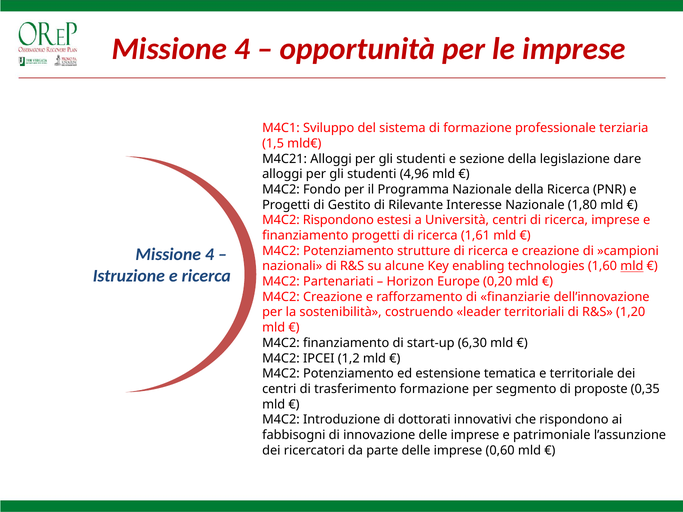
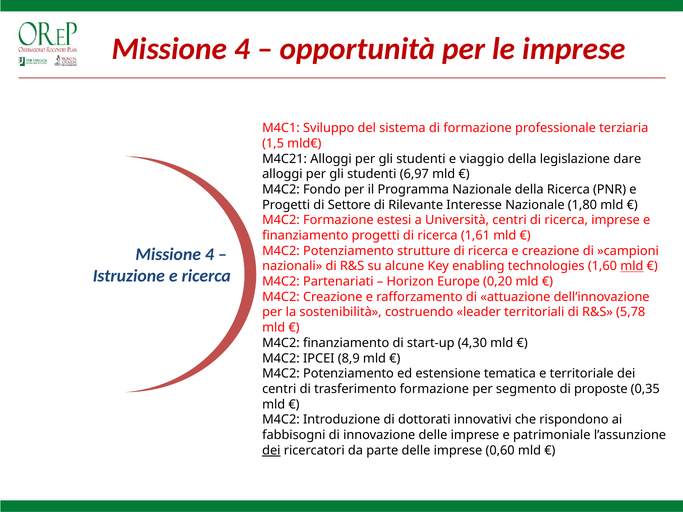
sezione: sezione -> viaggio
4,96: 4,96 -> 6,97
Gestito: Gestito -> Settore
M4C2 Rispondono: Rispondono -> Formazione
finanziarie: finanziarie -> attuazione
1,20: 1,20 -> 5,78
6,30: 6,30 -> 4,30
1,2: 1,2 -> 8,9
dei at (271, 451) underline: none -> present
